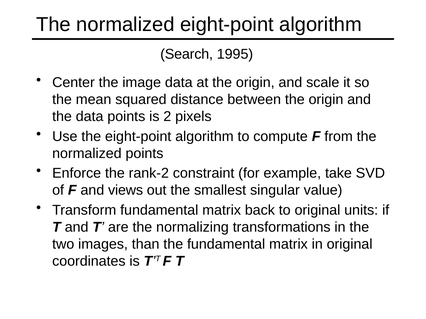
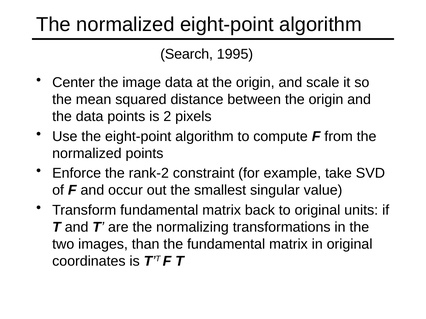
views: views -> occur
